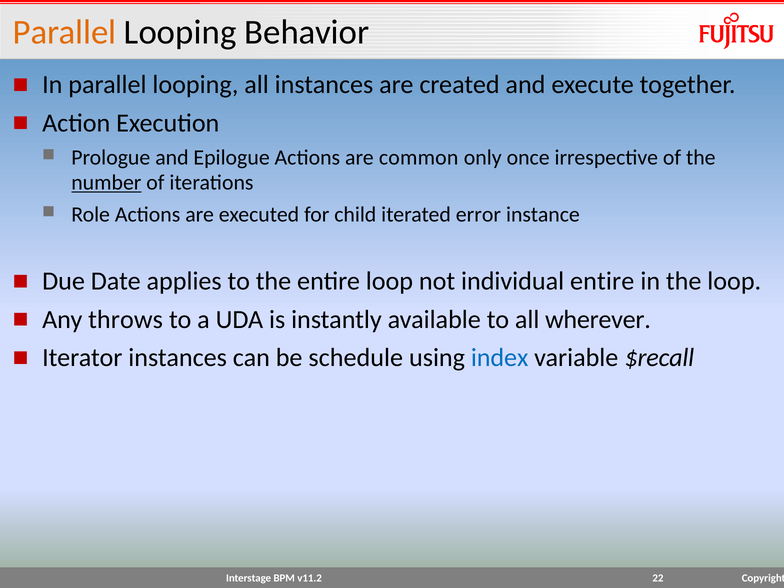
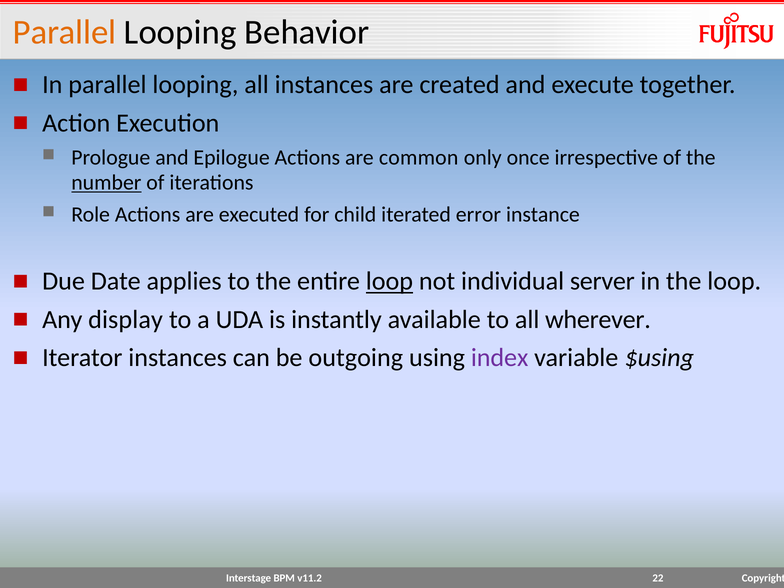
loop at (389, 281) underline: none -> present
individual entire: entire -> server
throws: throws -> display
schedule: schedule -> outgoing
index colour: blue -> purple
$recall: $recall -> $using
